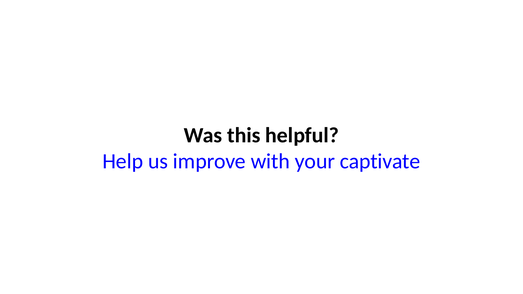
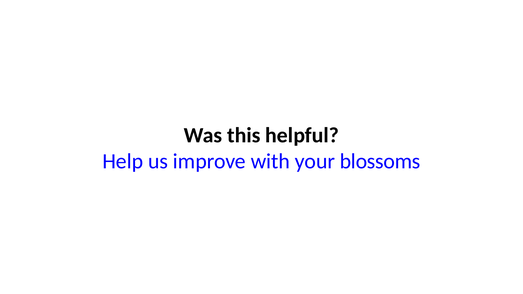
captivate: captivate -> blossoms
